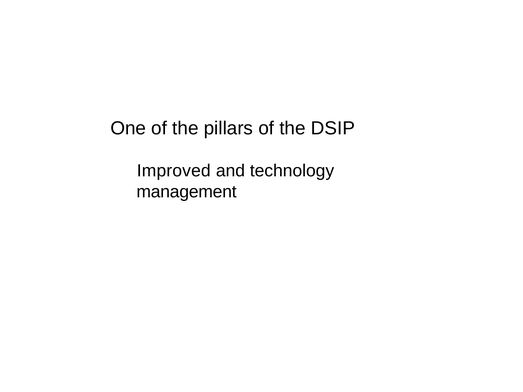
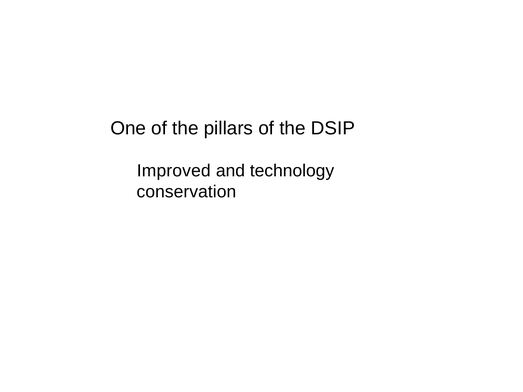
management: management -> conservation
